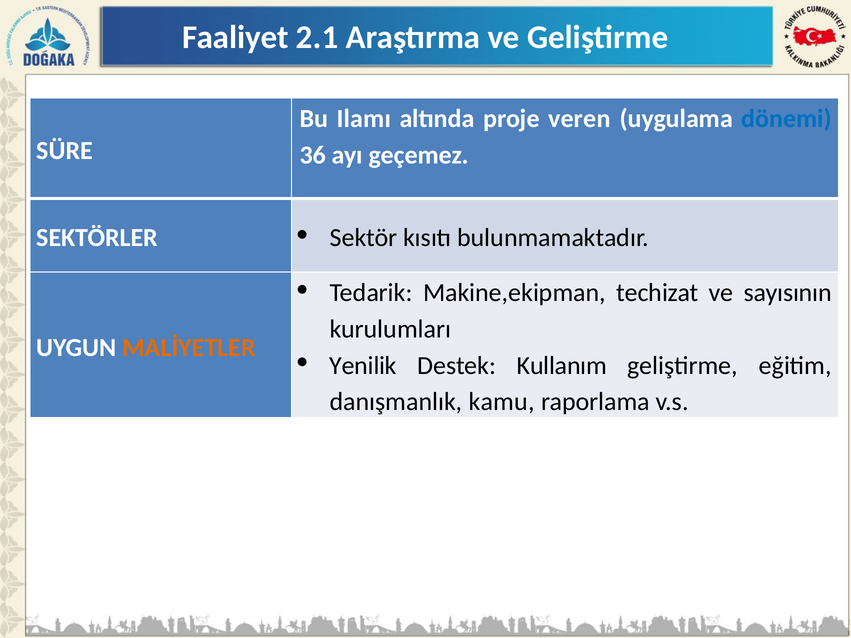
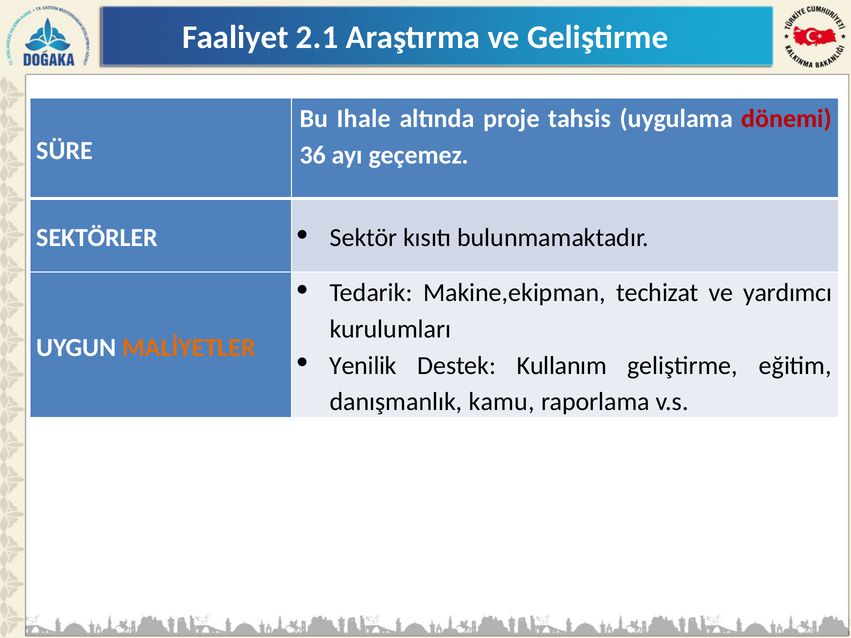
Ilamı: Ilamı -> Ihale
veren: veren -> tahsis
dönemi colour: blue -> red
sayısının: sayısının -> yardımcı
